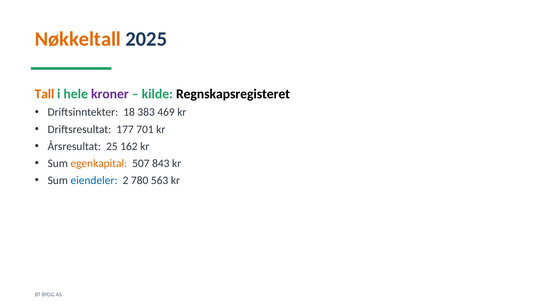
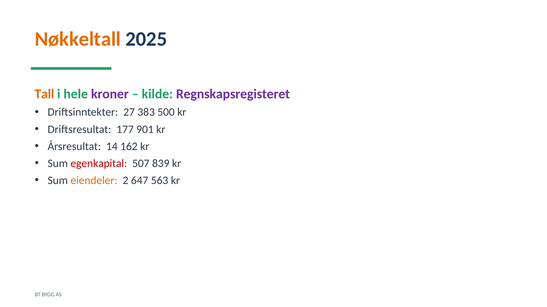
Regnskapsregisteret colour: black -> purple
18: 18 -> 27
469: 469 -> 500
701: 701 -> 901
25: 25 -> 14
egenkapital colour: orange -> red
843: 843 -> 839
eiendeler colour: blue -> orange
780: 780 -> 647
